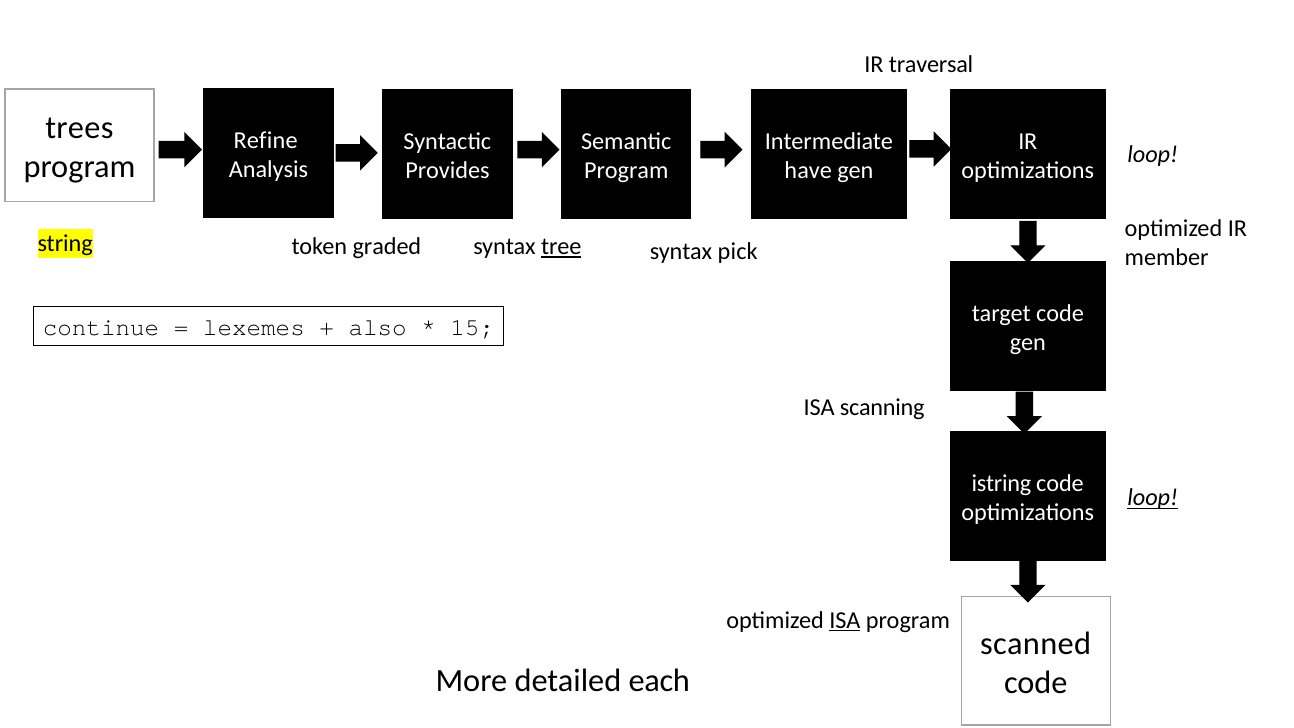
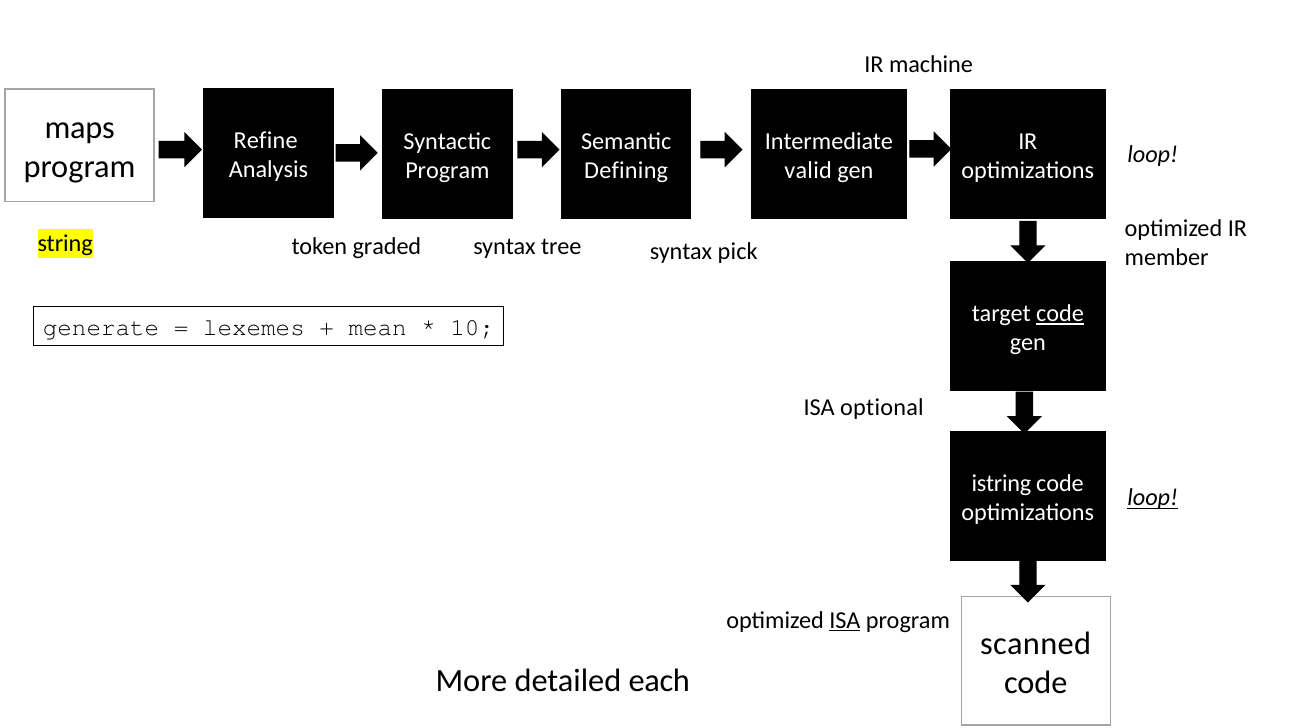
traversal: traversal -> machine
trees: trees -> maps
Provides at (447, 170): Provides -> Program
Program at (626, 170): Program -> Defining
have: have -> valid
tree underline: present -> none
code at (1060, 313) underline: none -> present
continue: continue -> generate
also: also -> mean
15: 15 -> 10
scanning: scanning -> optional
